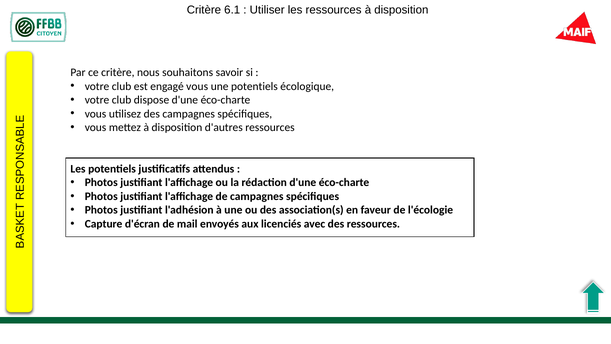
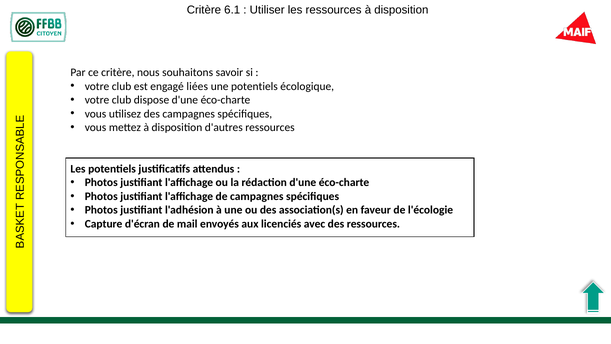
engagé vous: vous -> liées
